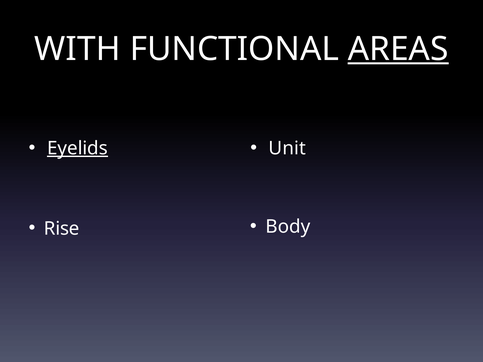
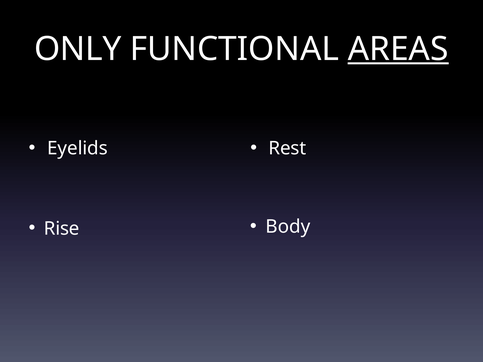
WITH: WITH -> ONLY
Eyelids underline: present -> none
Unit: Unit -> Rest
